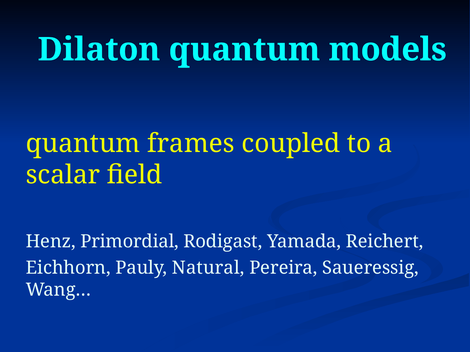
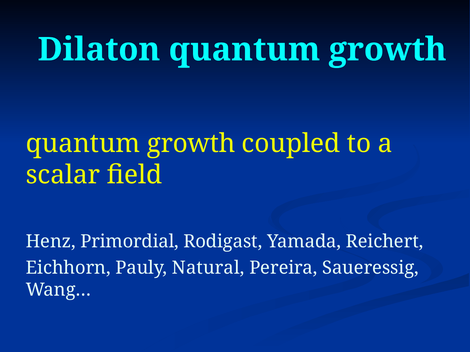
Dilaton quantum models: models -> growth
frames at (191, 144): frames -> growth
